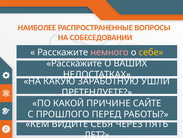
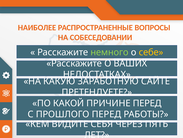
немного colour: pink -> light green
УШЛИ: УШЛИ -> САЙТЕ
ПРИЧИНЕ САЙТЕ: САЙТЕ -> ПЕРЕД
